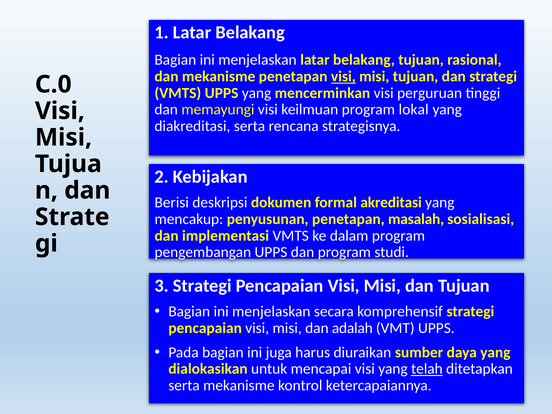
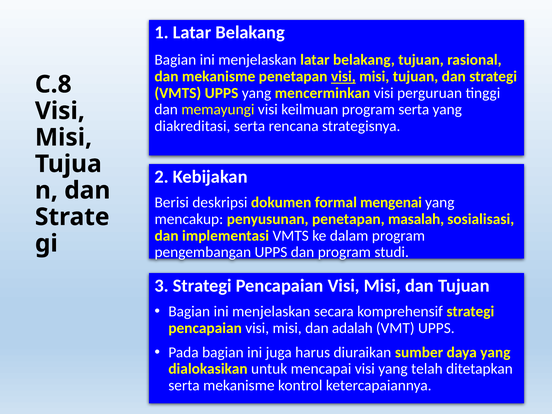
C.0: C.0 -> C.8
program lokal: lokal -> serta
akreditasi: akreditasi -> mengenai
telah underline: present -> none
